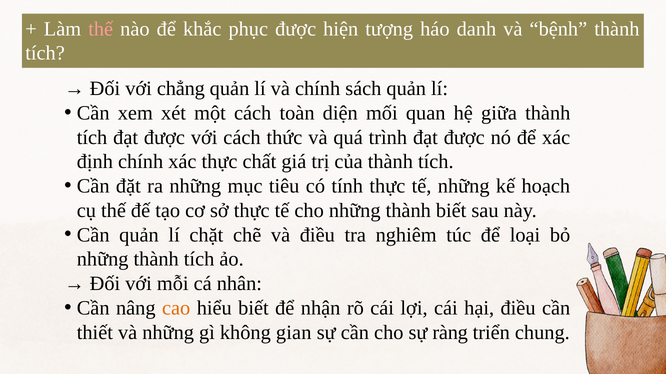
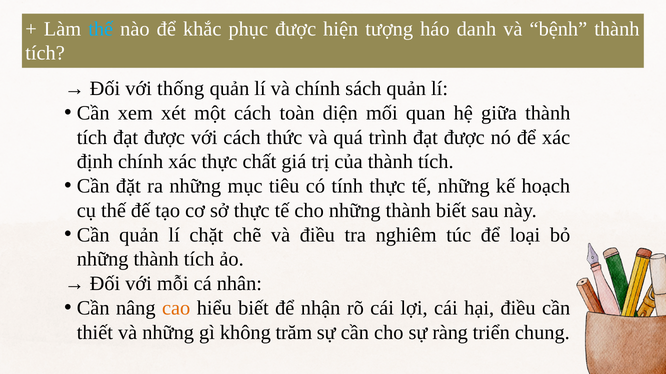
thế at (101, 29) colour: pink -> light blue
chẳng: chẳng -> thống
gian: gian -> trăm
